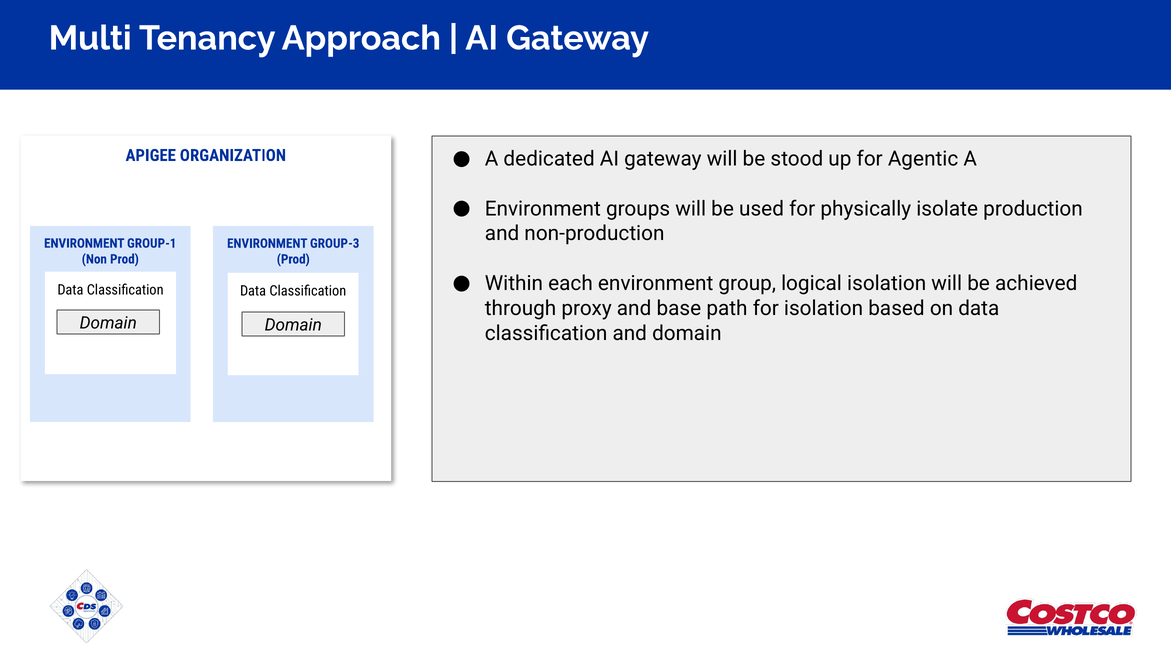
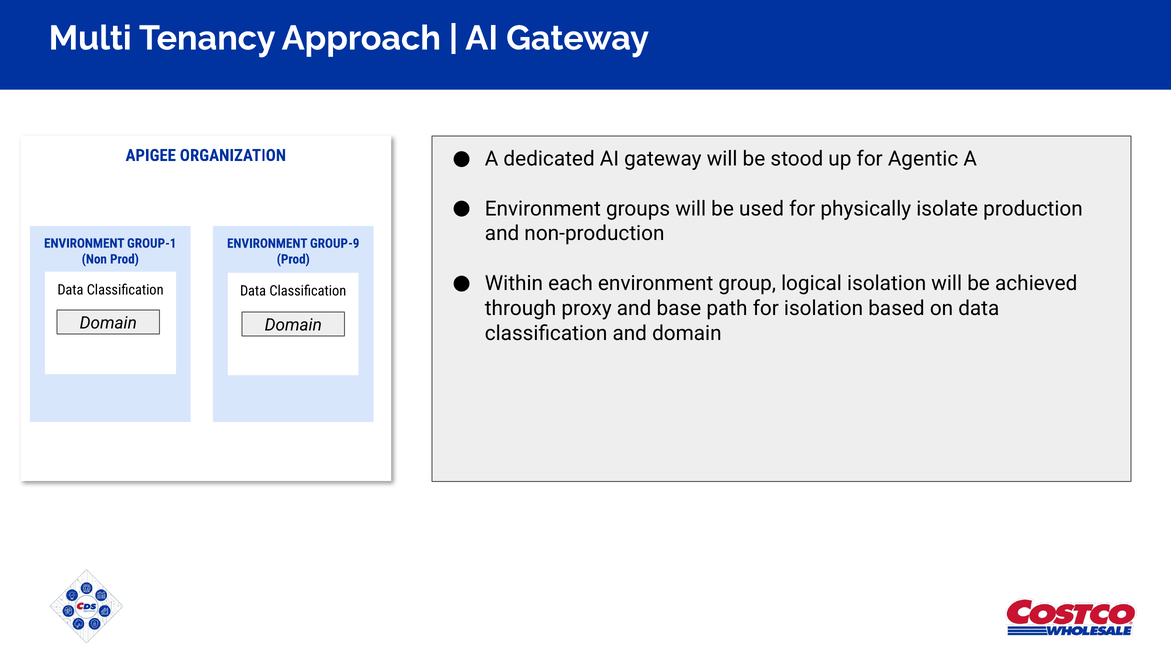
GROUP-3: GROUP-3 -> GROUP-9
